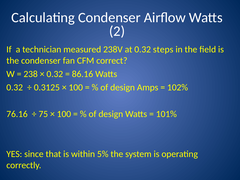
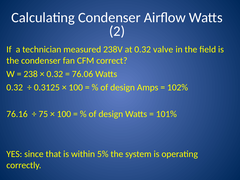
steps: steps -> valve
86.16: 86.16 -> 76.06
